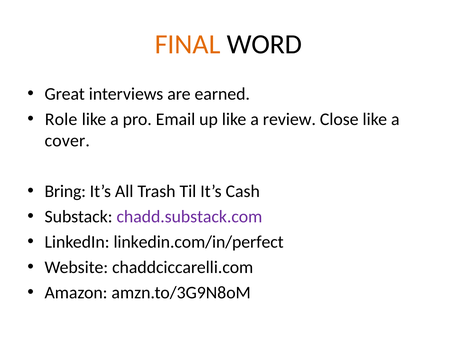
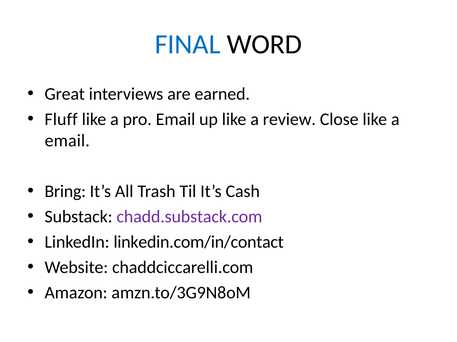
FINAL colour: orange -> blue
Role: Role -> Fluff
cover at (67, 141): cover -> email
linkedin.com/in/perfect: linkedin.com/in/perfect -> linkedin.com/in/contact
